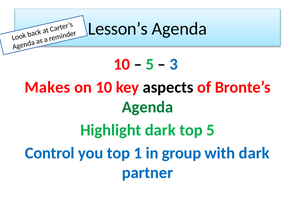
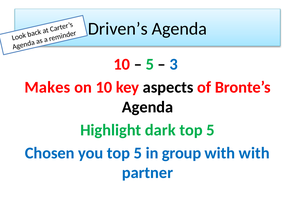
Lesson’s: Lesson’s -> Driven’s
Agenda at (148, 107) colour: green -> black
Control: Control -> Chosen
you top 1: 1 -> 5
with dark: dark -> with
